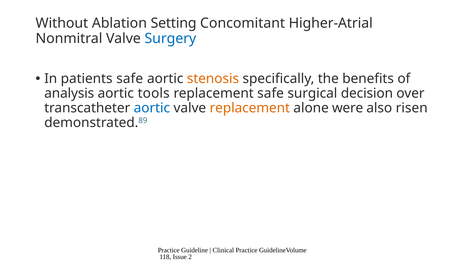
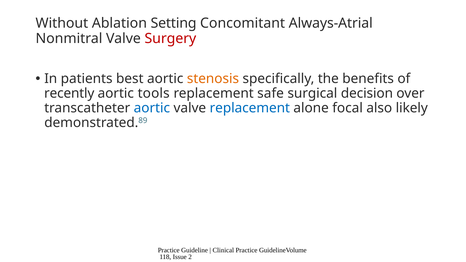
Higher-Atrial: Higher-Atrial -> Always-Atrial
Surgery colour: blue -> red
patients safe: safe -> best
analysis: analysis -> recently
replacement at (250, 108) colour: orange -> blue
were: were -> focal
risen: risen -> likely
